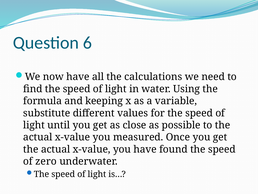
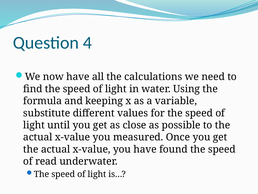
6: 6 -> 4
zero: zero -> read
